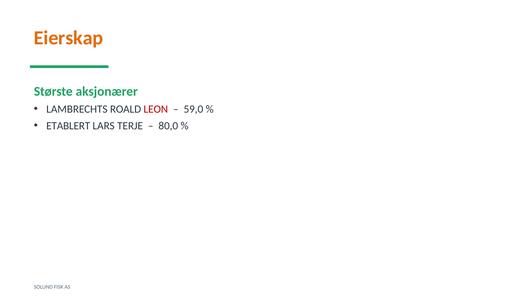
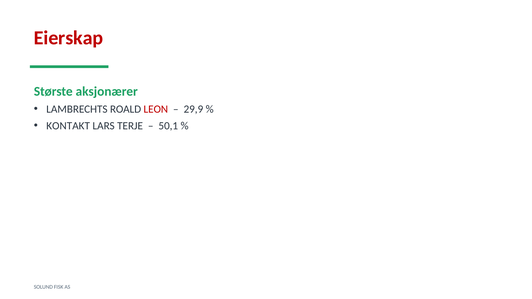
Eierskap colour: orange -> red
59,0: 59,0 -> 29,9
ETABLERT: ETABLERT -> KONTAKT
80,0: 80,0 -> 50,1
